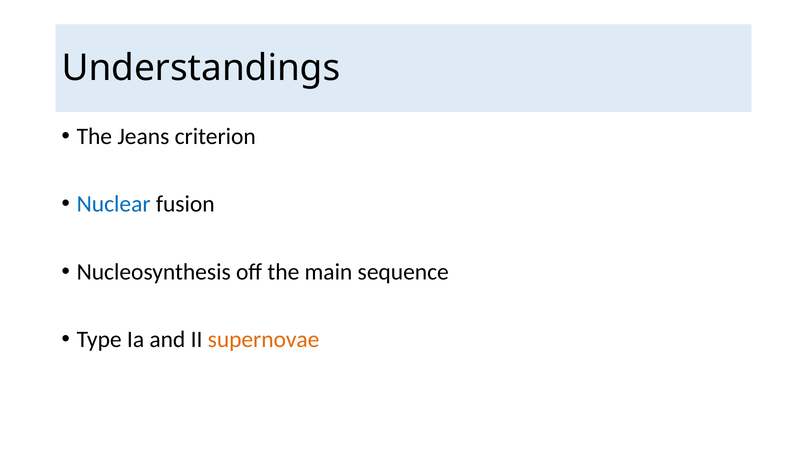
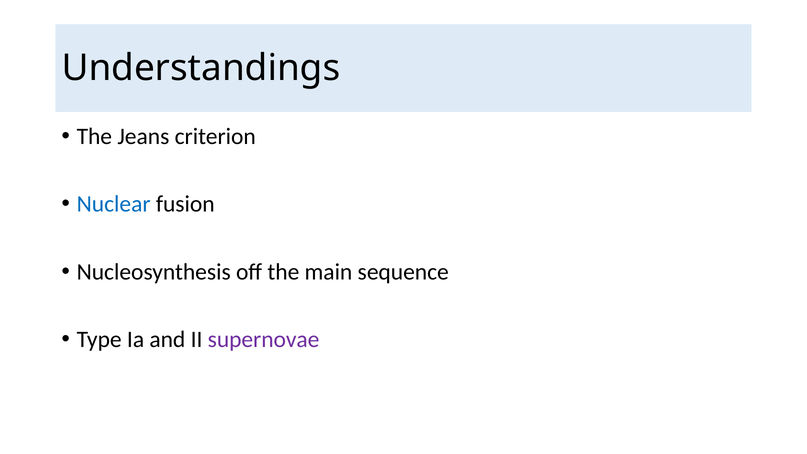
supernovae colour: orange -> purple
